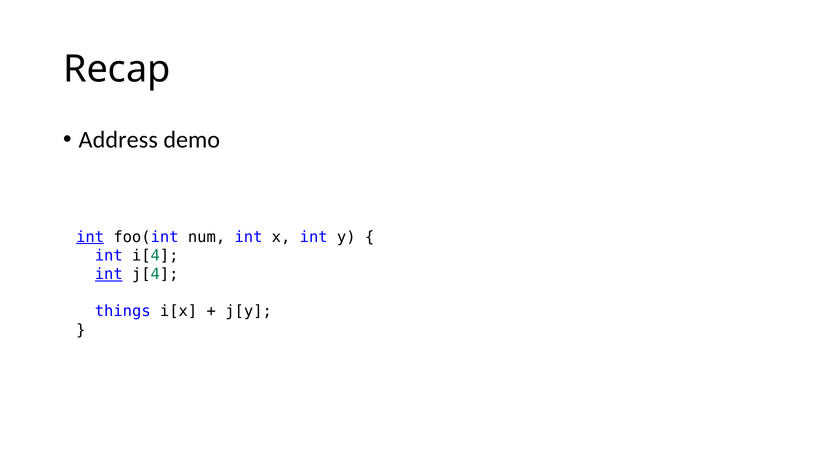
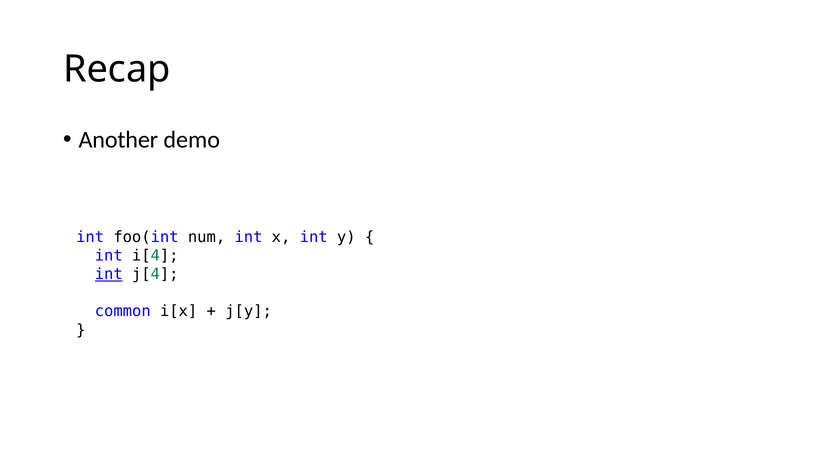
Address: Address -> Another
int at (90, 237) underline: present -> none
things: things -> common
